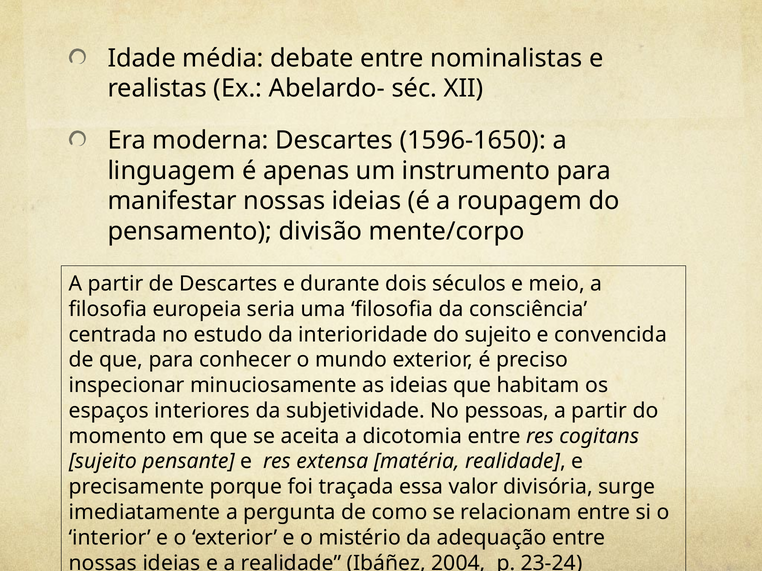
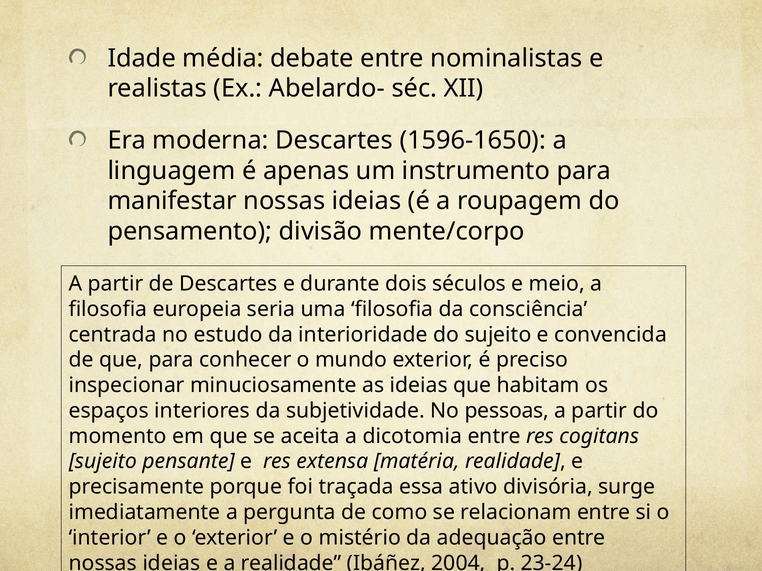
valor: valor -> ativo
